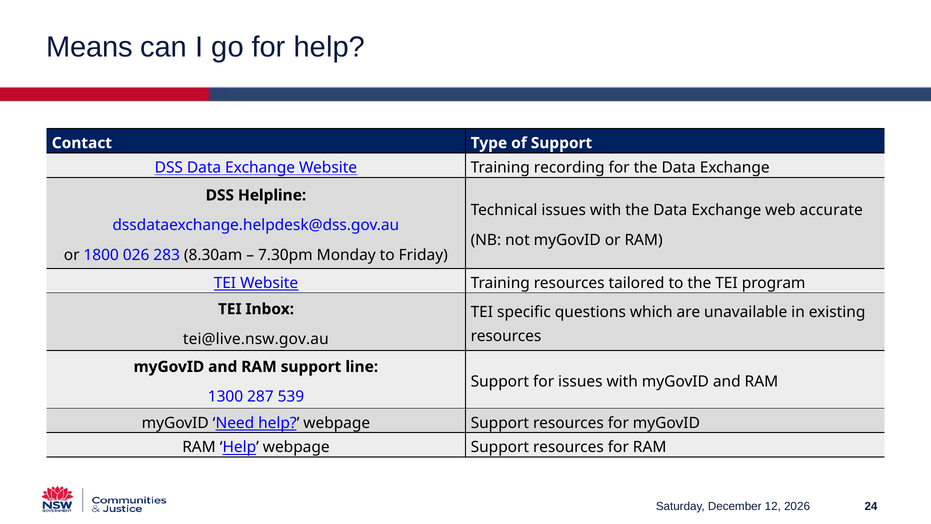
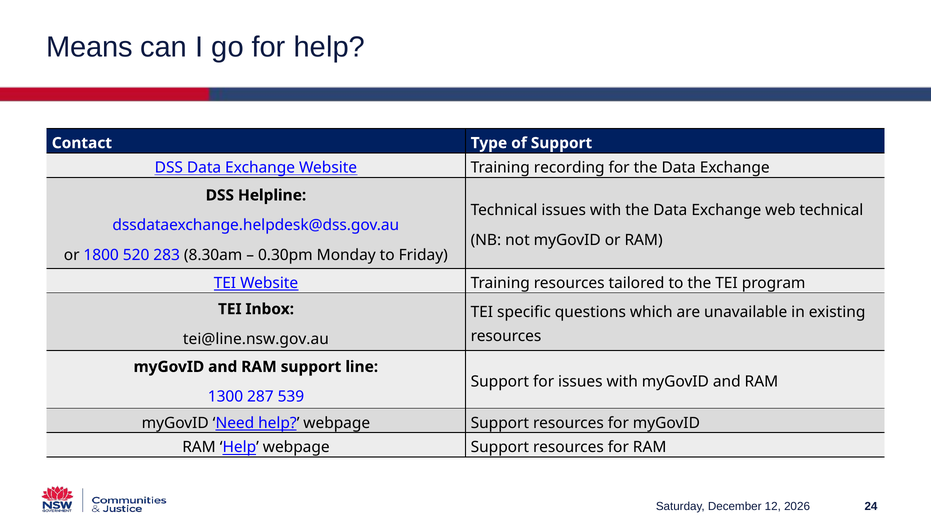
web accurate: accurate -> technical
026: 026 -> 520
7.30pm: 7.30pm -> 0.30pm
tei@live.nsw.gov.au: tei@live.nsw.gov.au -> tei@line.nsw.gov.au
